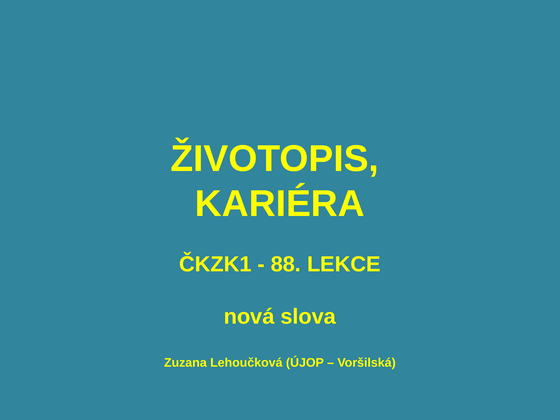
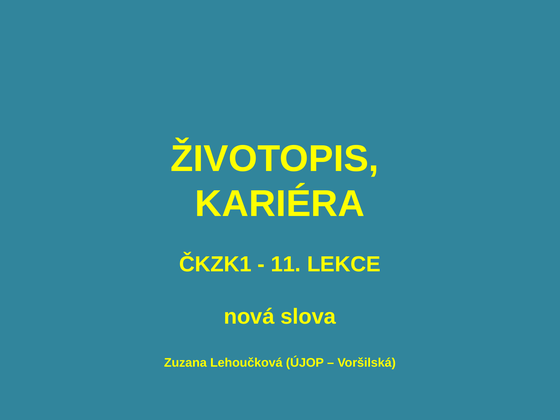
88: 88 -> 11
